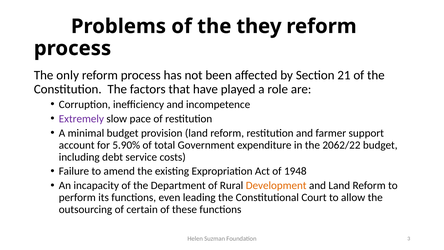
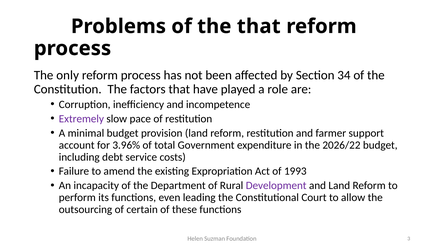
the they: they -> that
21: 21 -> 34
5.90%: 5.90% -> 3.96%
2062/22: 2062/22 -> 2026/22
1948: 1948 -> 1993
Development colour: orange -> purple
